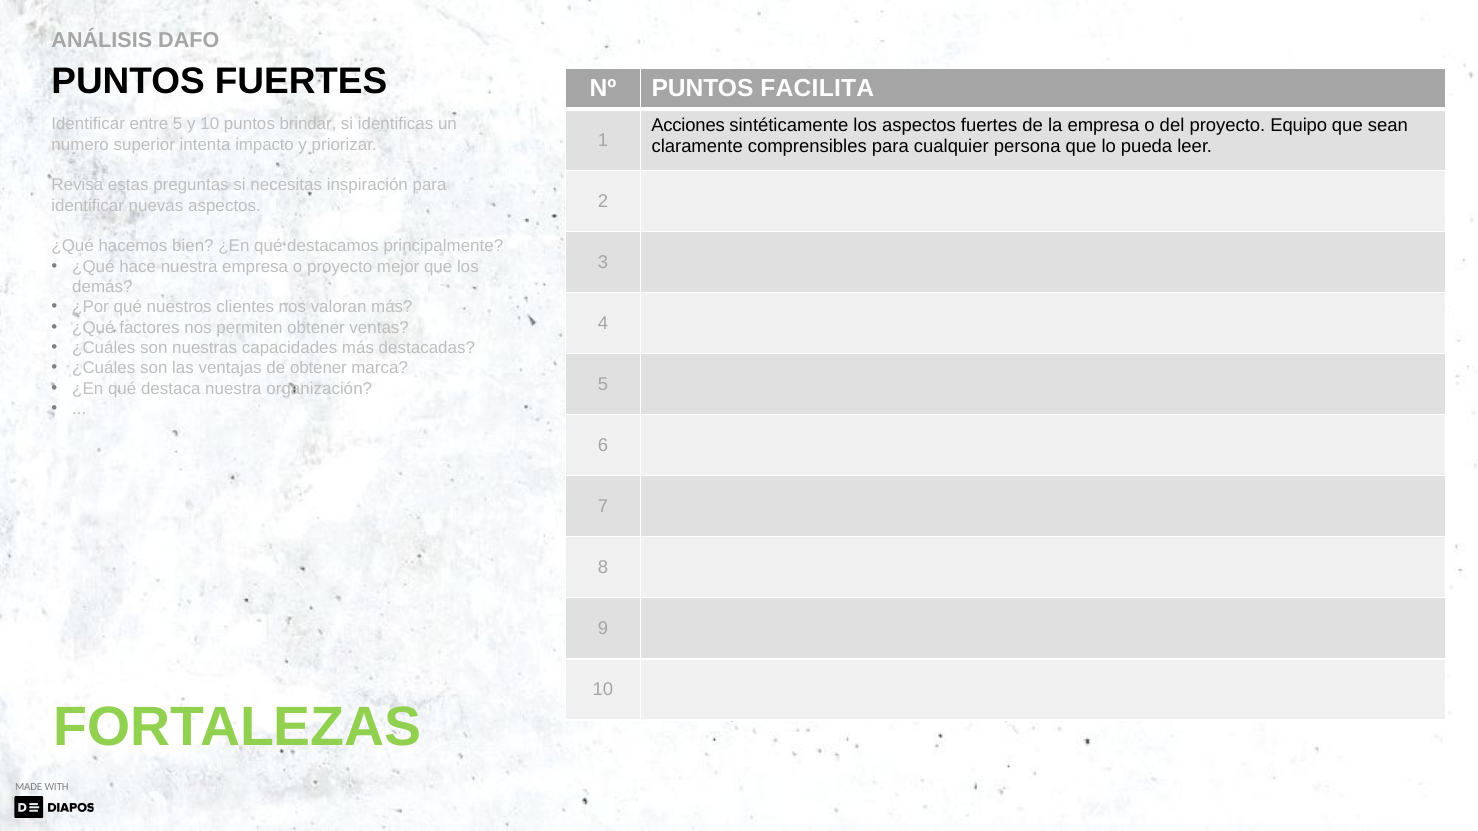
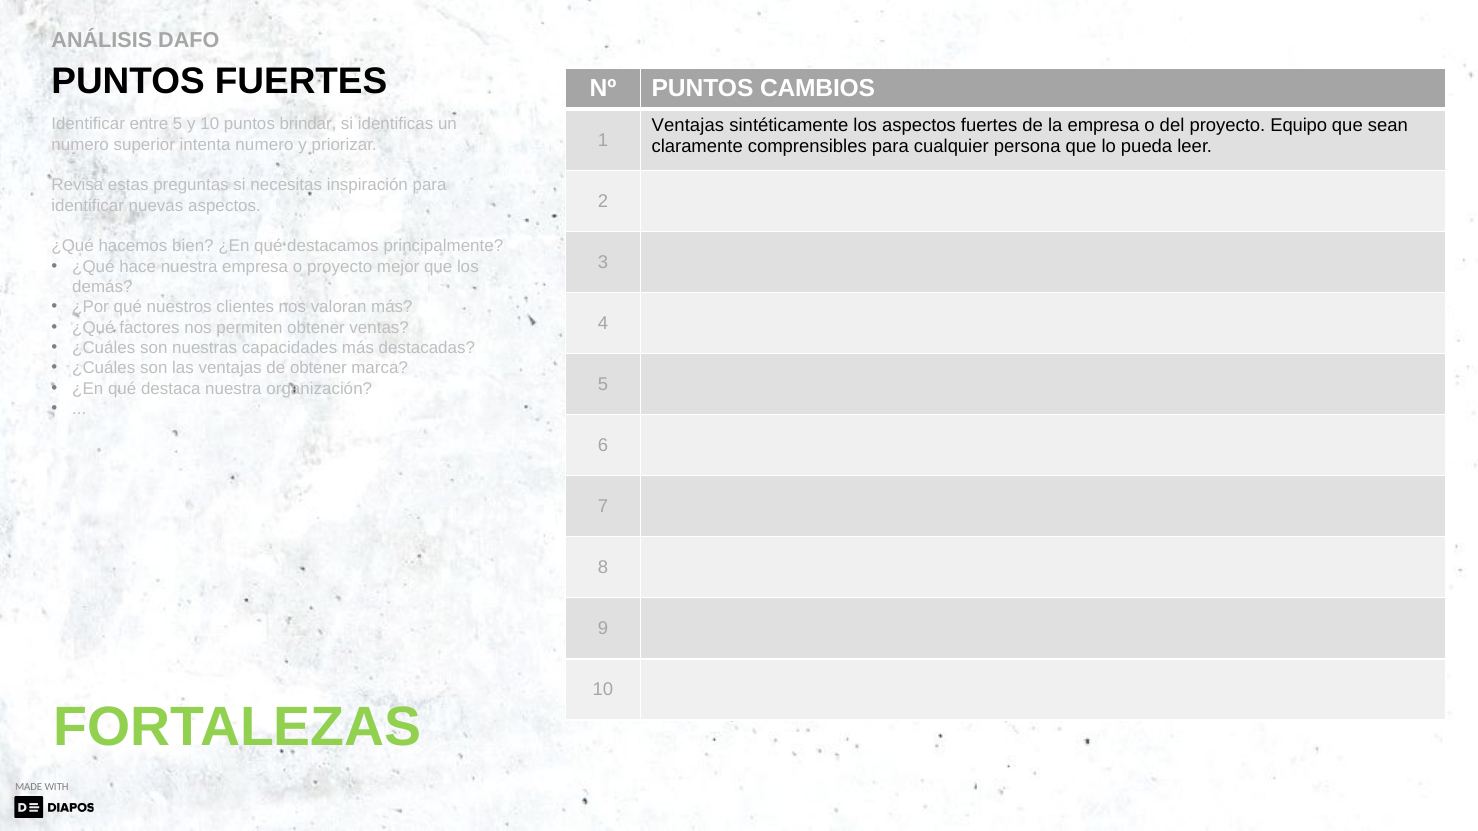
FACILITA: FACILITA -> CAMBIOS
Acciones at (688, 126): Acciones -> Ventajas
intenta impacto: impacto -> numero
